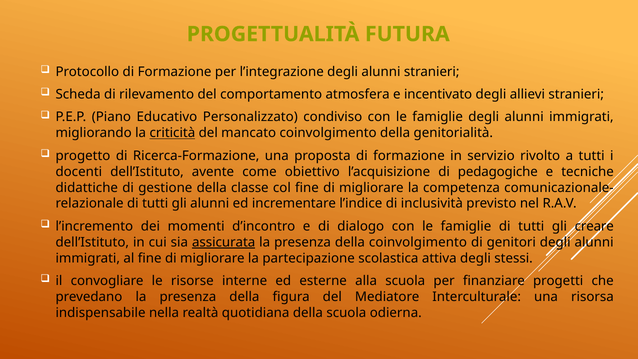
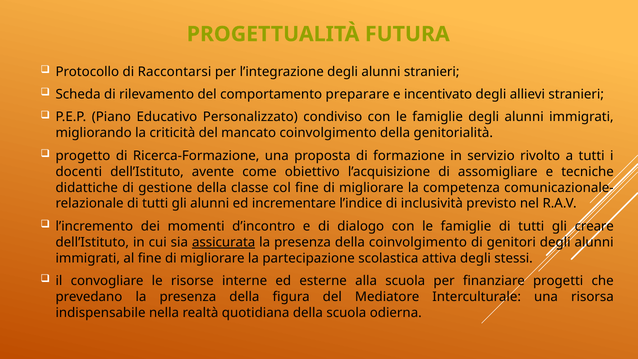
Protocollo di Formazione: Formazione -> Raccontarsi
atmosfera: atmosfera -> preparare
criticità underline: present -> none
pedagogiche: pedagogiche -> assomigliare
